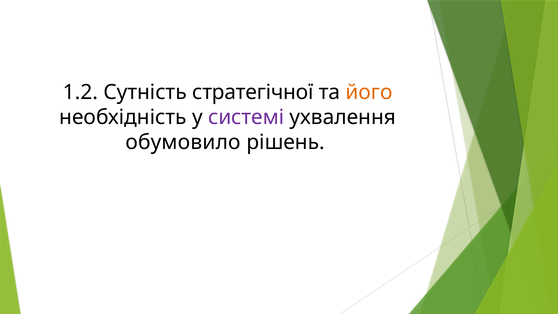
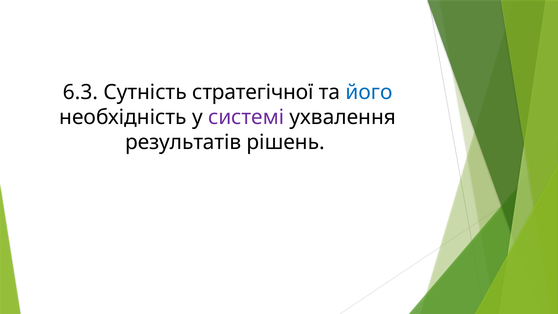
1.2: 1.2 -> 6.3
його colour: orange -> blue
обумовило: обумовило -> результатів
